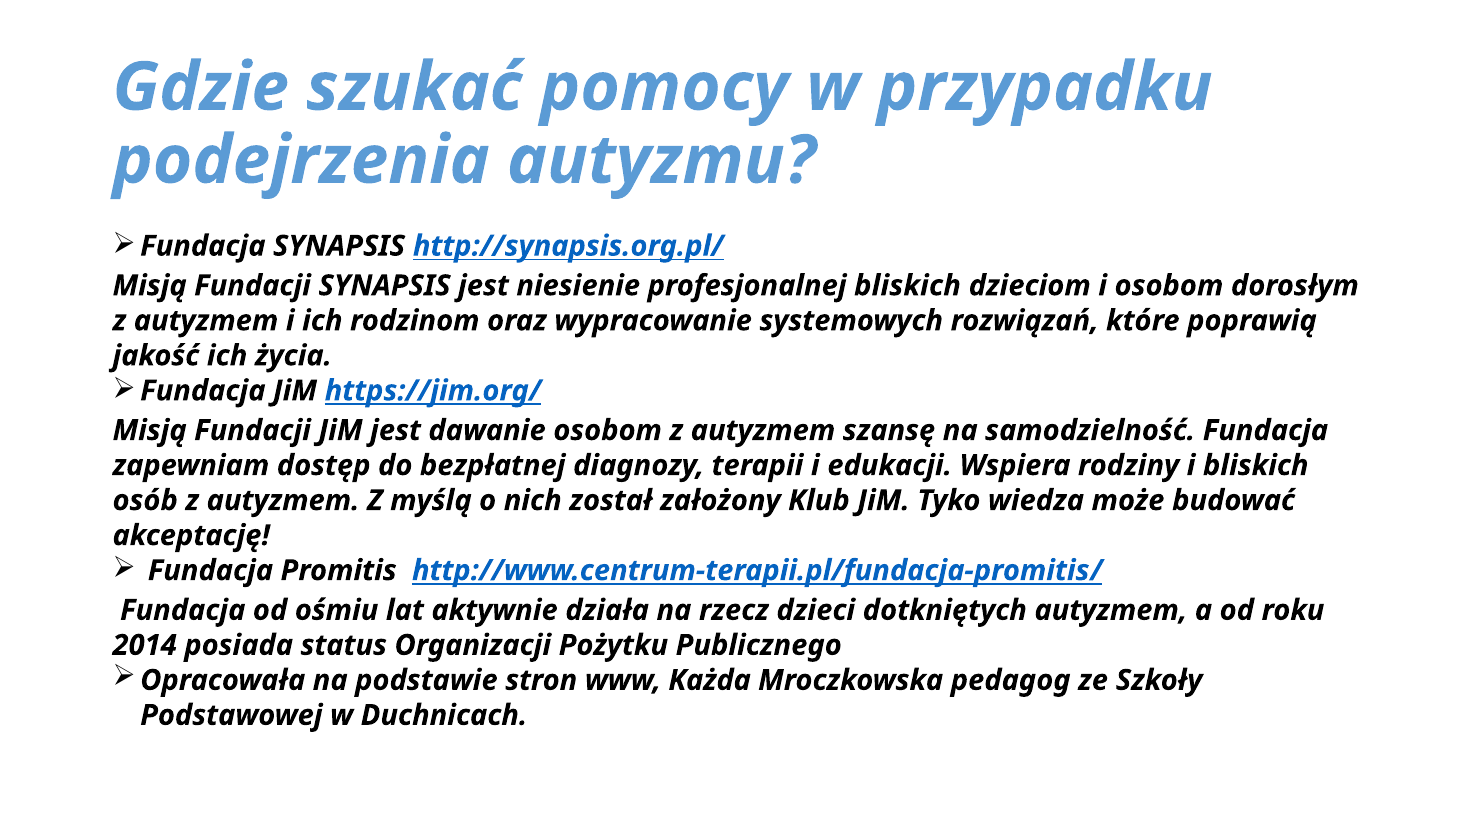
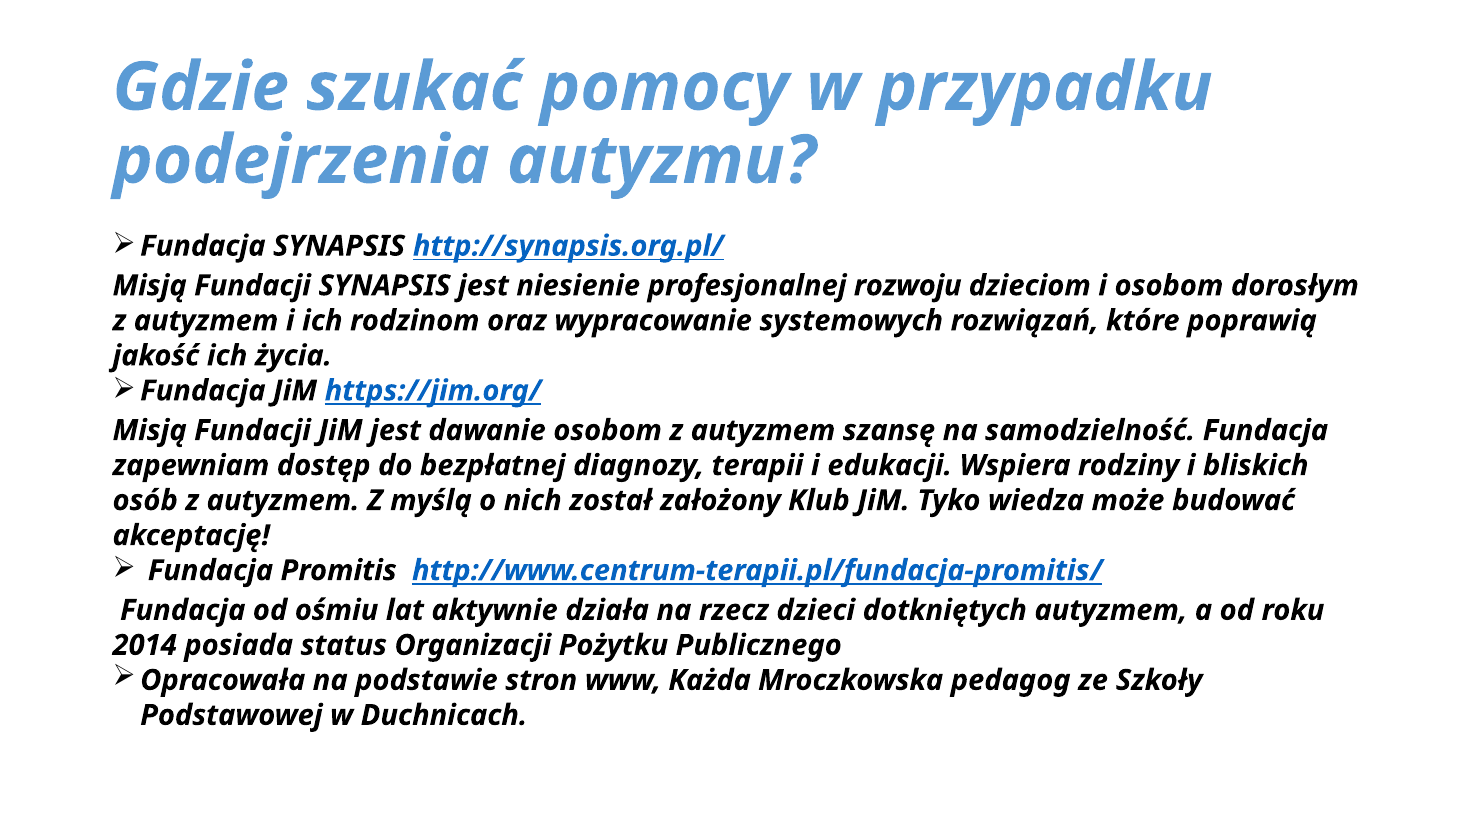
profesjonalnej bliskich: bliskich -> rozwoju
